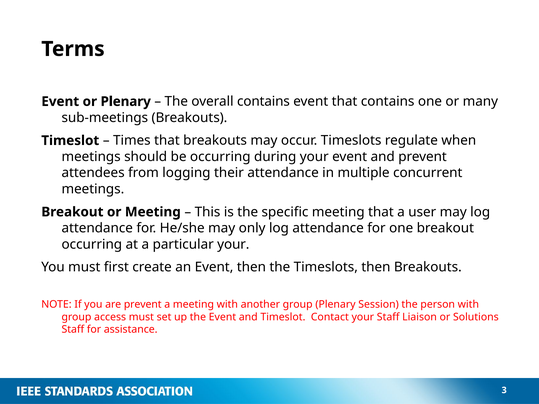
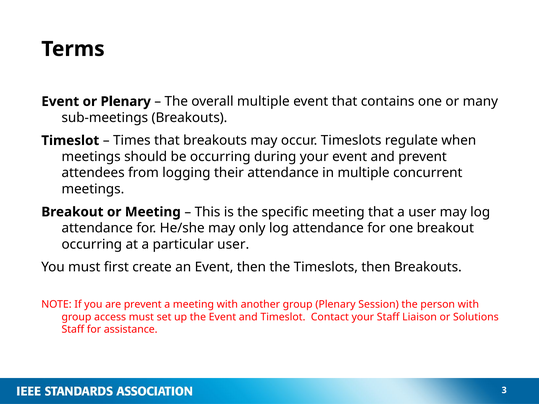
overall contains: contains -> multiple
particular your: your -> user
